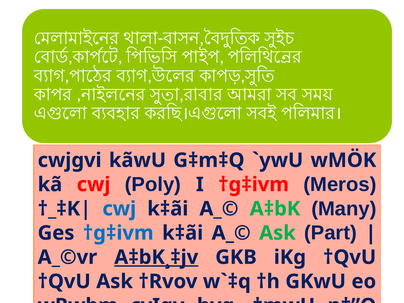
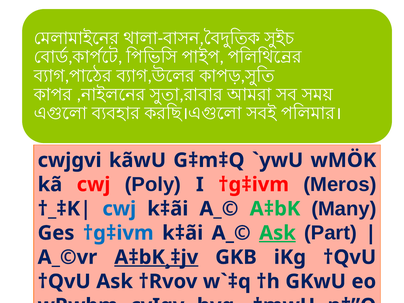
Ask at (277, 233) underline: none -> present
